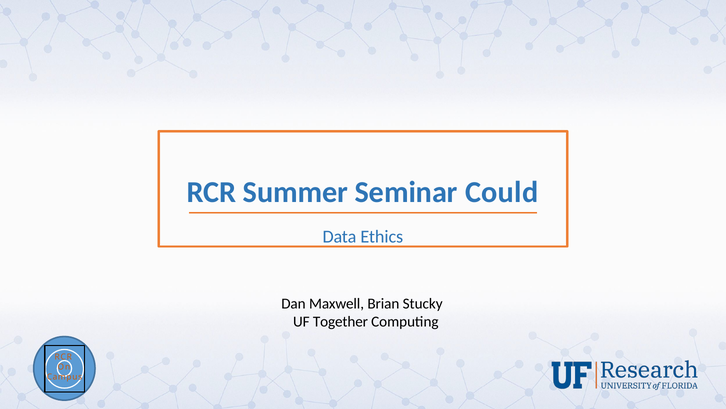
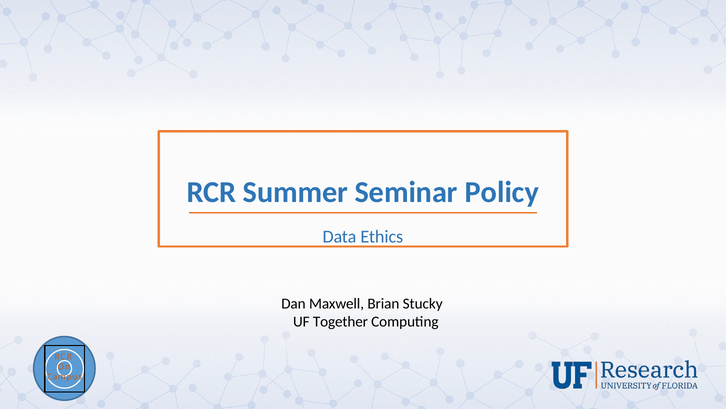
Could: Could -> Policy
